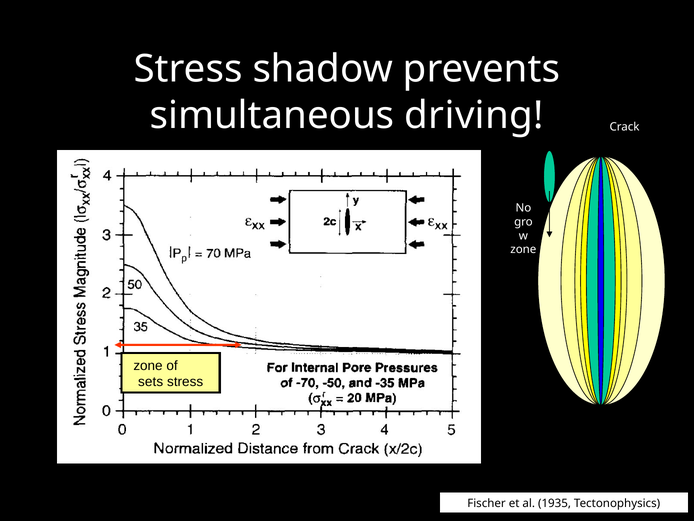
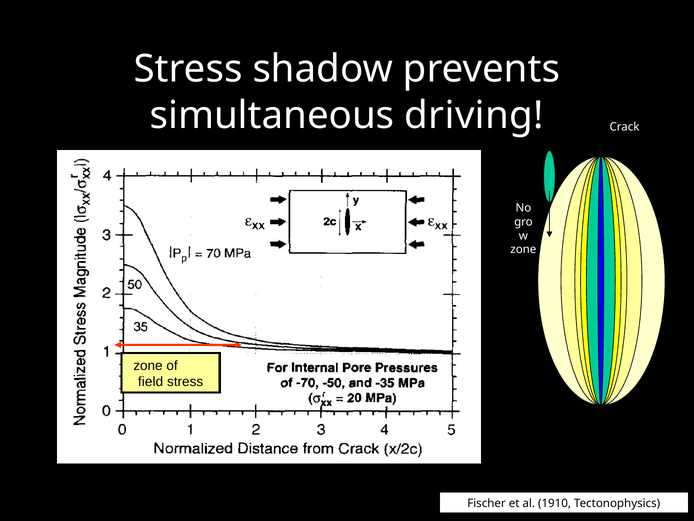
sets: sets -> field
1935: 1935 -> 1910
